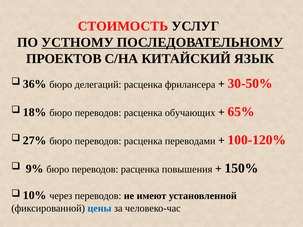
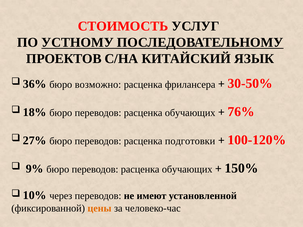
делегаций: делегаций -> возможно
65%: 65% -> 76%
переводами: переводами -> подготовки
повышения at (187, 170): повышения -> обучающих
цены colour: blue -> orange
